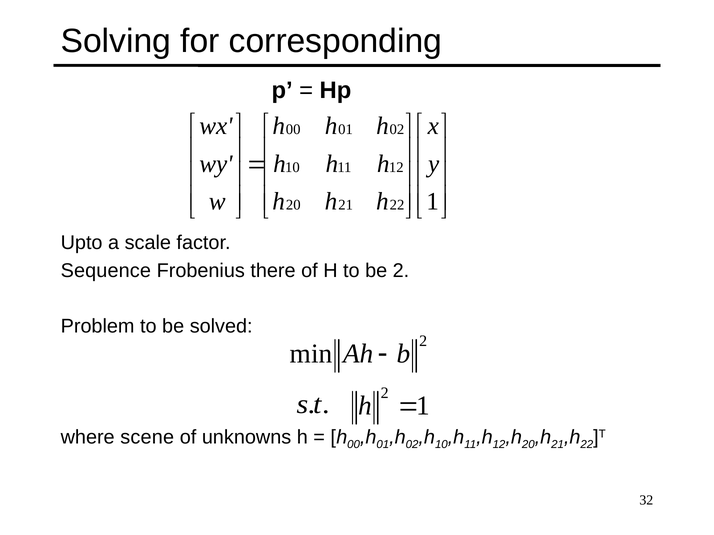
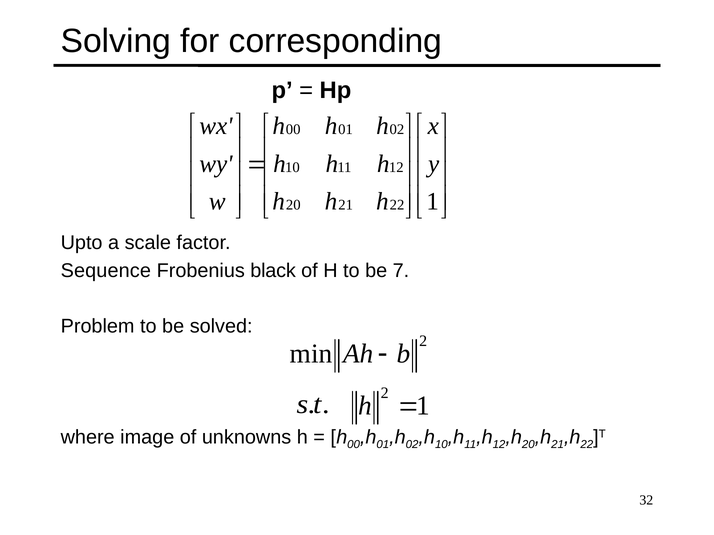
there: there -> black
be 2: 2 -> 7
scene: scene -> image
